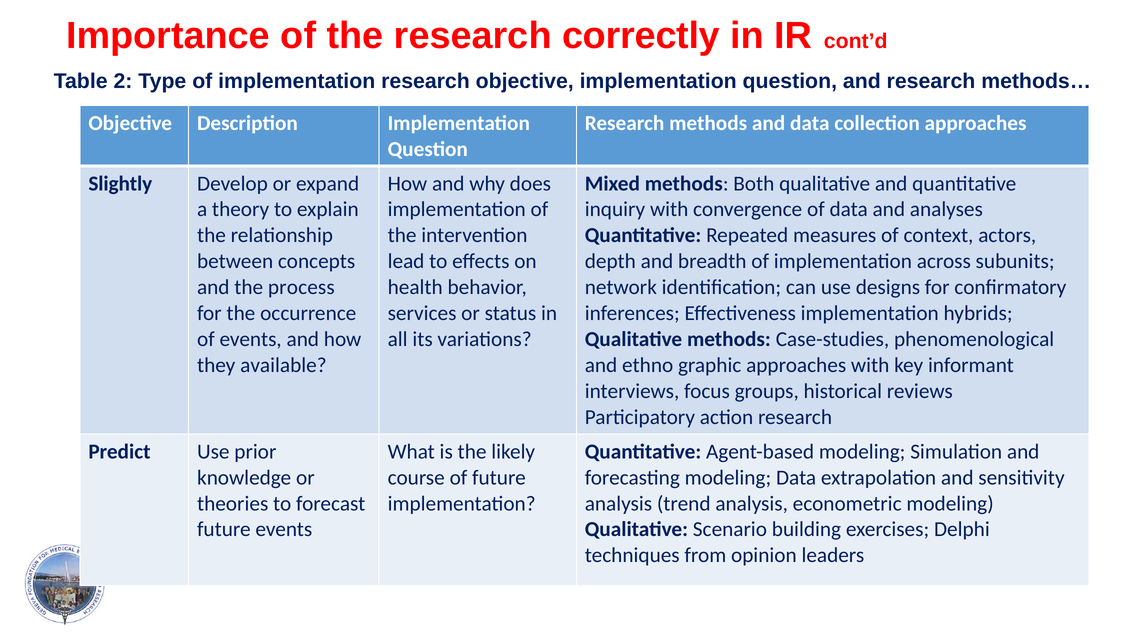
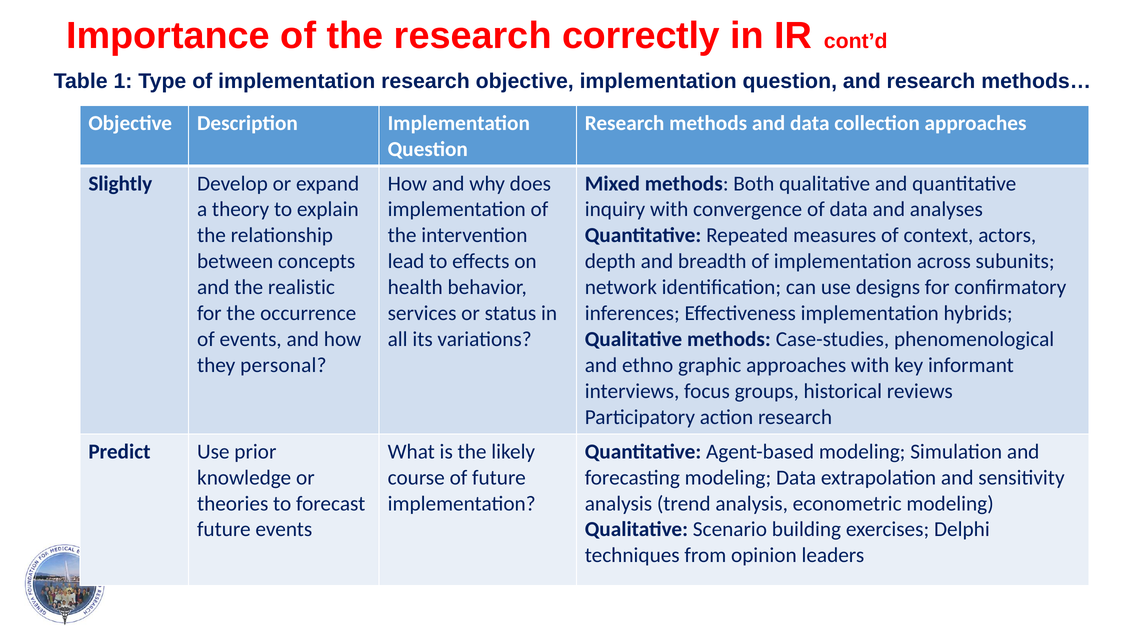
2: 2 -> 1
process: process -> realistic
available: available -> personal
